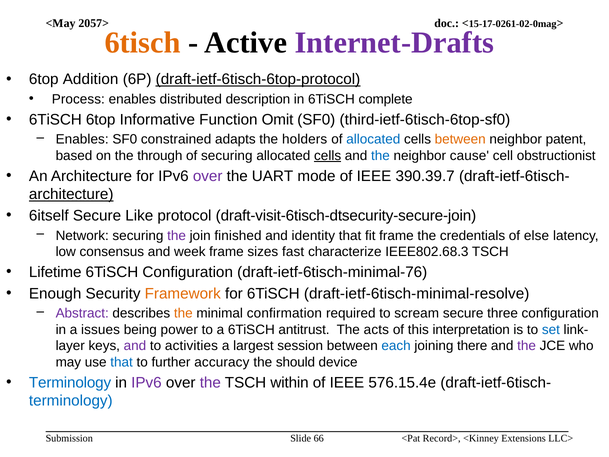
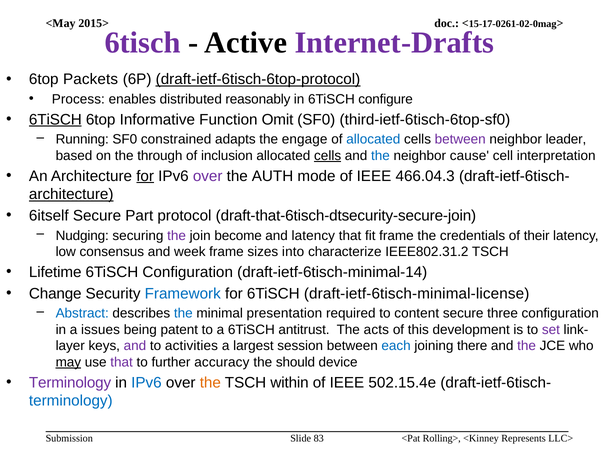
2057>: 2057> -> 2015>
6tisch at (143, 43) colour: orange -> purple
Addition: Addition -> Packets
description: description -> reasonably
complete: complete -> configure
6TiSCH at (55, 120) underline: none -> present
Enables at (82, 139): Enables -> Running
holders: holders -> engage
between at (460, 139) colour: orange -> purple
patent: patent -> leader
of securing: securing -> inclusion
obstructionist: obstructionist -> interpretation
for at (145, 176) underline: none -> present
UART: UART -> AUTH
390.39.7: 390.39.7 -> 466.04.3
Like: Like -> Part
draft-visit-6tisch-dtsecurity-secure-join: draft-visit-6tisch-dtsecurity-secure-join -> draft-that-6tisch-dtsecurity-secure-join
Network: Network -> Nudging
finished: finished -> become
and identity: identity -> latency
else: else -> their
fast: fast -> into
IEEE802.68.3: IEEE802.68.3 -> IEEE802.31.2
draft-ietf-6tisch-minimal-76: draft-ietf-6tisch-minimal-76 -> draft-ietf-6tisch-minimal-14
Enough: Enough -> Change
Framework colour: orange -> blue
draft-ietf-6tisch-minimal-resolve: draft-ietf-6tisch-minimal-resolve -> draft-ietf-6tisch-minimal-license
Abstract colour: purple -> blue
the at (183, 313) colour: orange -> blue
confirmation: confirmation -> presentation
scream: scream -> content
power: power -> patent
interpretation: interpretation -> development
set colour: blue -> purple
may underline: none -> present
that at (122, 362) colour: blue -> purple
Terminology at (70, 382) colour: blue -> purple
IPv6 at (146, 382) colour: purple -> blue
the at (210, 382) colour: purple -> orange
576.15.4e: 576.15.4e -> 502.15.4e
66: 66 -> 83
Record>: Record> -> Rolling>
Extensions: Extensions -> Represents
